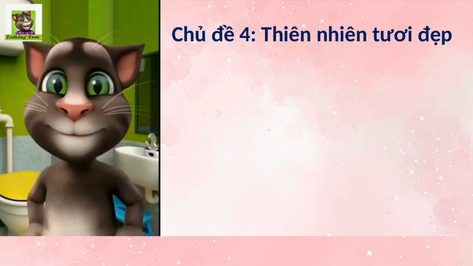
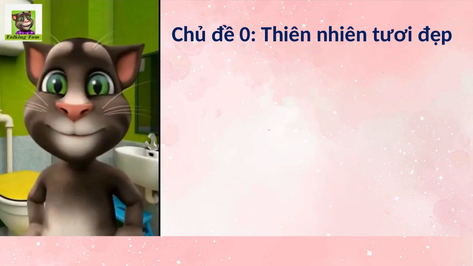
4: 4 -> 0
